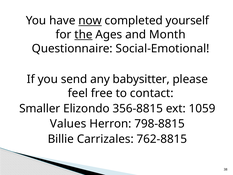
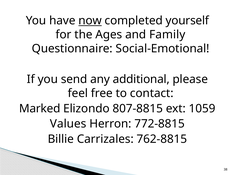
the underline: present -> none
Month: Month -> Family
babysitter: babysitter -> additional
Smaller: Smaller -> Marked
356-8815: 356-8815 -> 807-8815
798-8815: 798-8815 -> 772-8815
